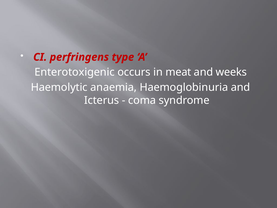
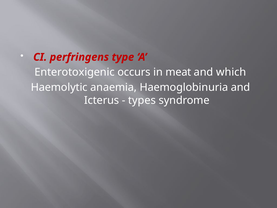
weeks: weeks -> which
coma: coma -> types
